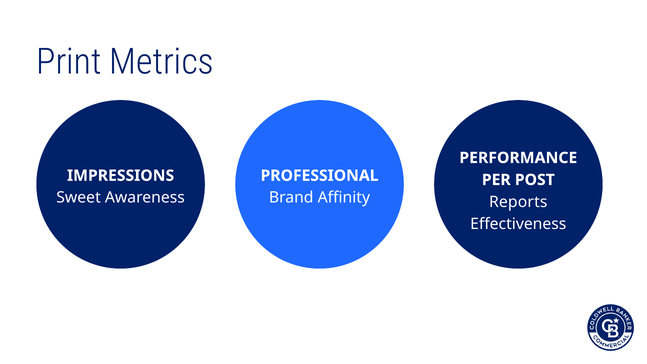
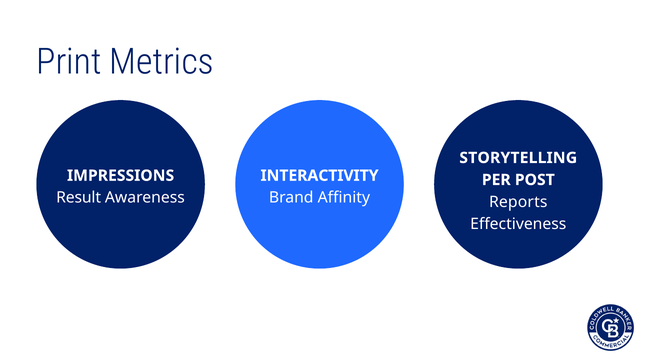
PERFORMANCE: PERFORMANCE -> STORYTELLING
PROFESSIONAL: PROFESSIONAL -> INTERACTIVITY
Sweet: Sweet -> Result
